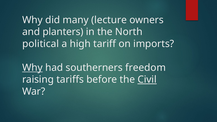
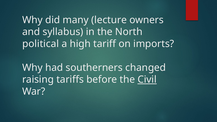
planters: planters -> syllabus
Why at (32, 68) underline: present -> none
freedom: freedom -> changed
